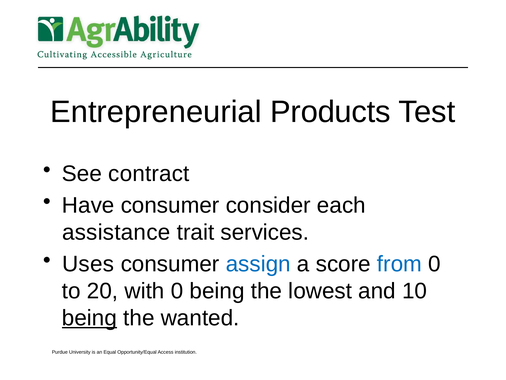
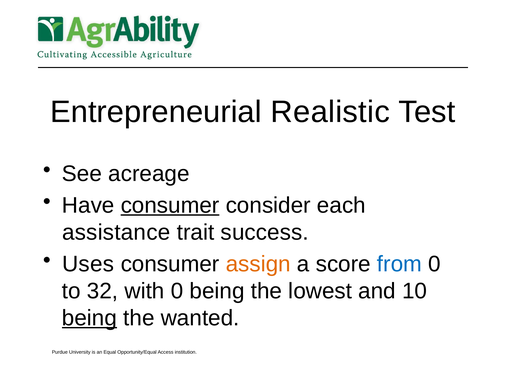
Products: Products -> Realistic
contract: contract -> acreage
consumer at (170, 205) underline: none -> present
services: services -> success
assign colour: blue -> orange
20: 20 -> 32
